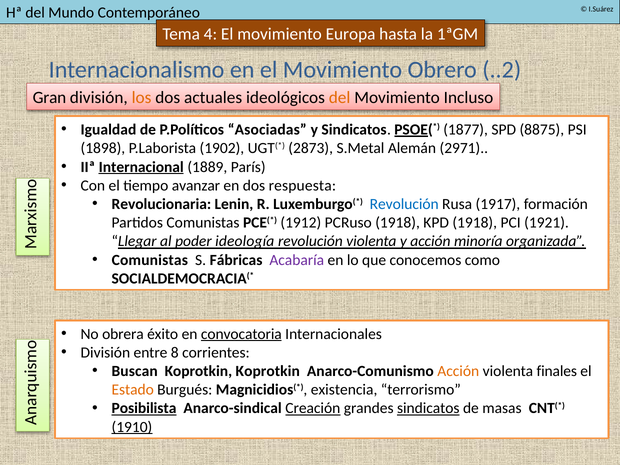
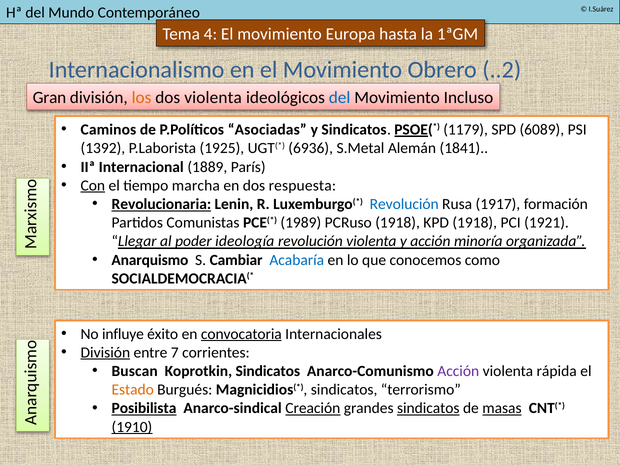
dos actuales: actuales -> violenta
del at (340, 98) colour: orange -> blue
Igualdad: Igualdad -> Caminos
1877: 1877 -> 1179
8875: 8875 -> 6089
1898: 1898 -> 1392
1902: 1902 -> 1925
2873: 2873 -> 6936
2971: 2971 -> 1841
Internacional underline: present -> none
Con underline: none -> present
avanzar: avanzar -> marcha
Revolucionaria underline: none -> present
1912: 1912 -> 1989
Comunistas at (150, 260): Comunistas -> Anarquismo
Fábricas: Fábricas -> Cambiar
Acabaría colour: purple -> blue
obrera: obrera -> influye
División at (105, 353) underline: none -> present
8: 8 -> 7
Koprotkin Koprotkin: Koprotkin -> Sindicatos
Acción at (458, 371) colour: orange -> purple
finales: finales -> rápida
existencia at (344, 390): existencia -> sindicatos
masas underline: none -> present
